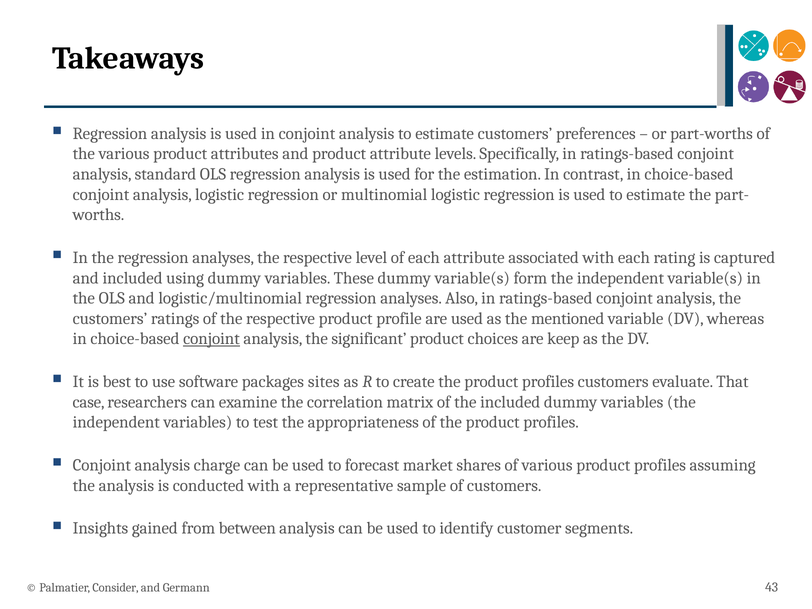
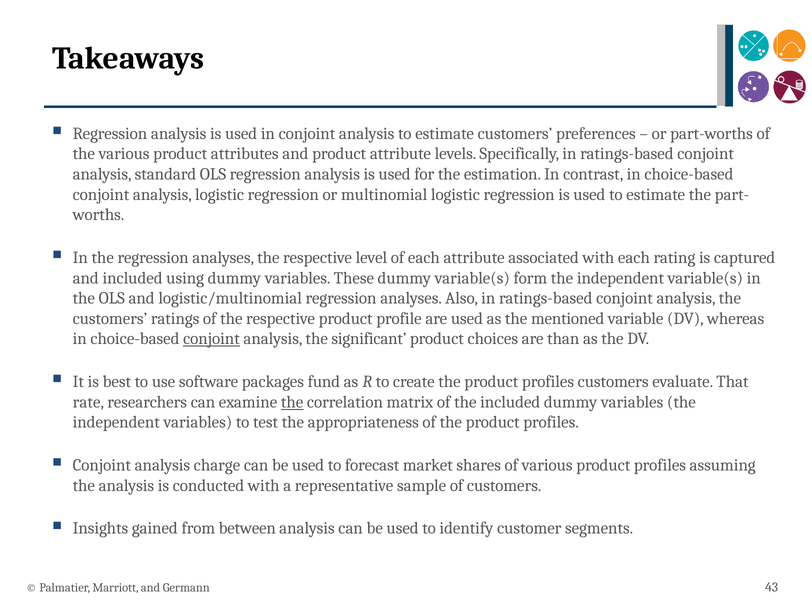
keep: keep -> than
sites: sites -> fund
case: case -> rate
the at (292, 402) underline: none -> present
Consider: Consider -> Marriott
